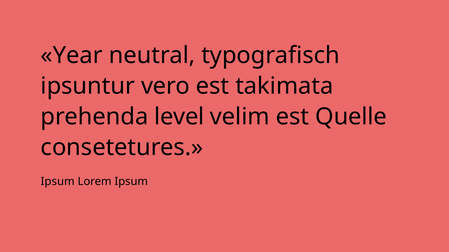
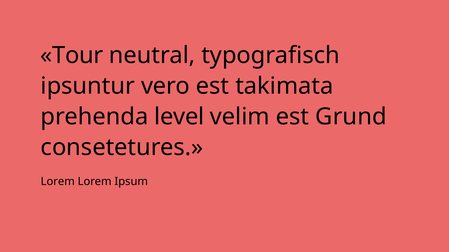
Year: Year -> Tour
Quelle: Quelle -> Grund
Ipsum at (58, 182): Ipsum -> Lorem
